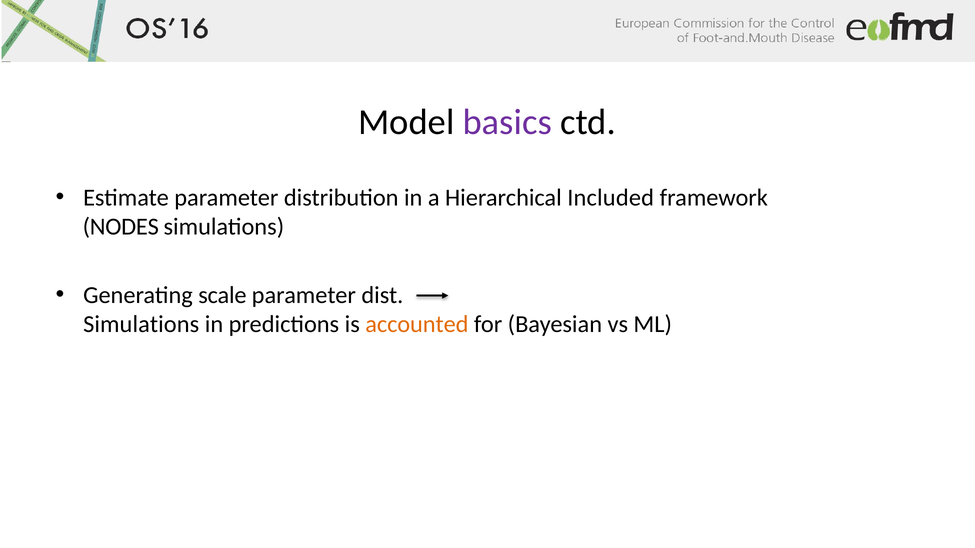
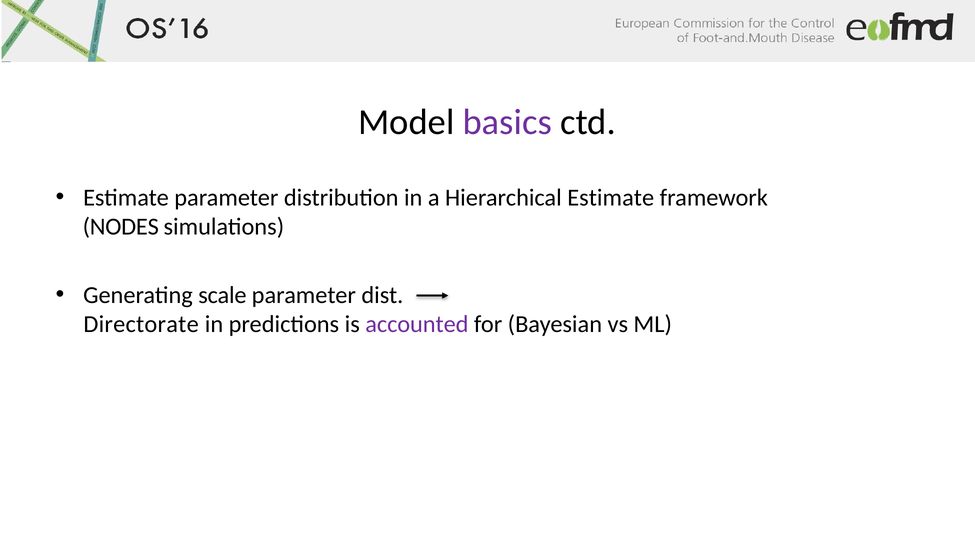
Hierarchical Included: Included -> Estimate
Simulations at (141, 324): Simulations -> Directorate
accounted colour: orange -> purple
